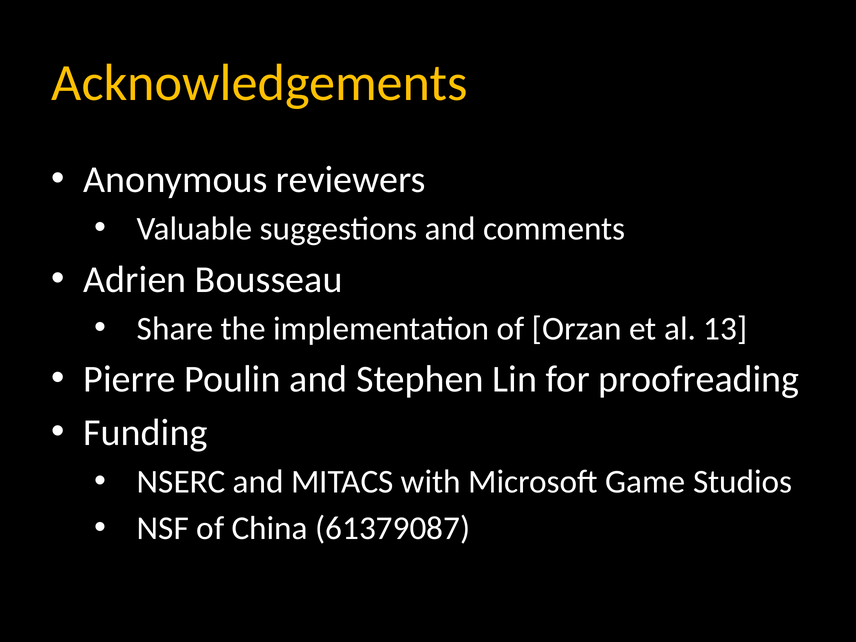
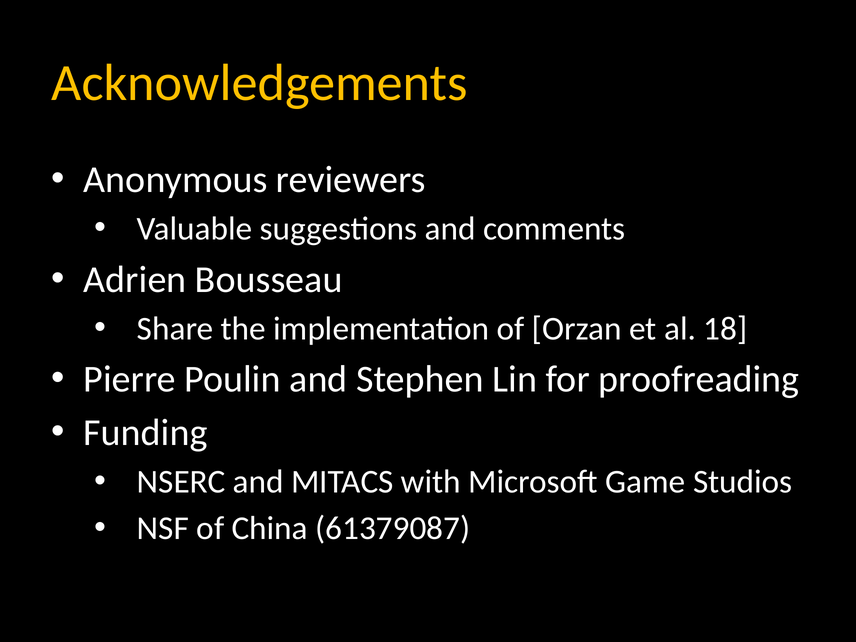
13: 13 -> 18
